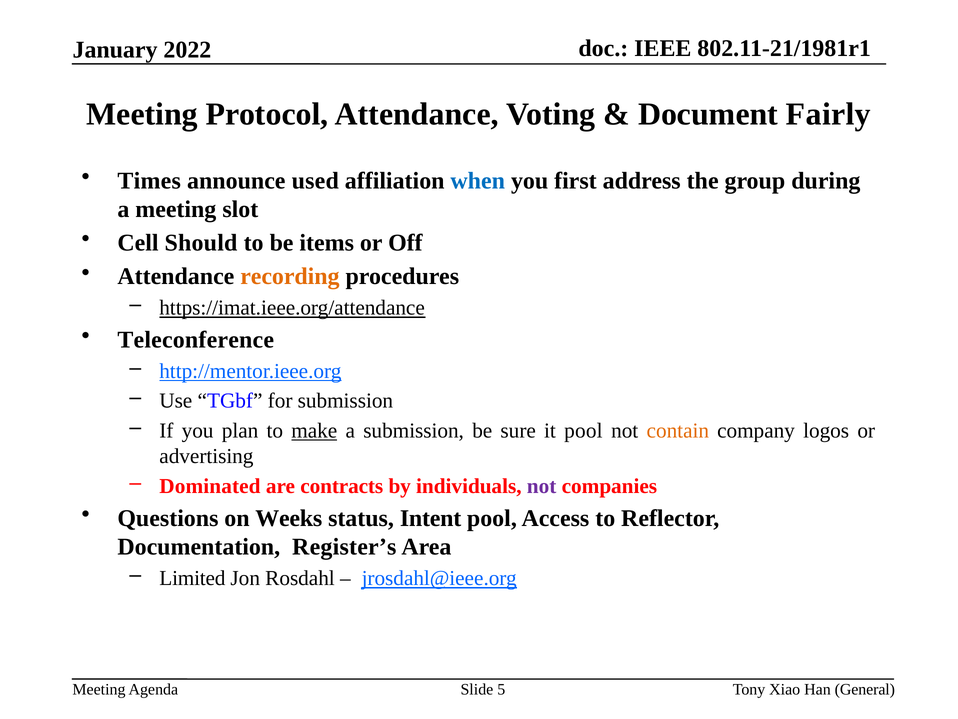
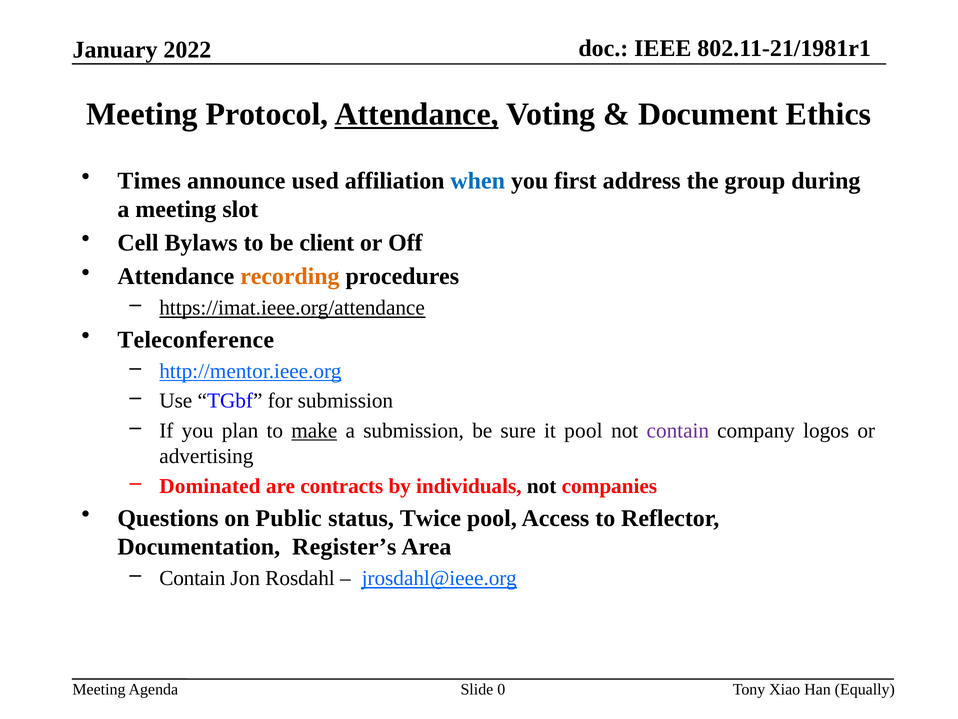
Attendance at (417, 114) underline: none -> present
Fairly: Fairly -> Ethics
Should: Should -> Bylaws
items: items -> client
contain at (678, 430) colour: orange -> purple
not at (542, 486) colour: purple -> black
Weeks: Weeks -> Public
Intent: Intent -> Twice
Limited at (192, 578): Limited -> Contain
5: 5 -> 0
General: General -> Equally
